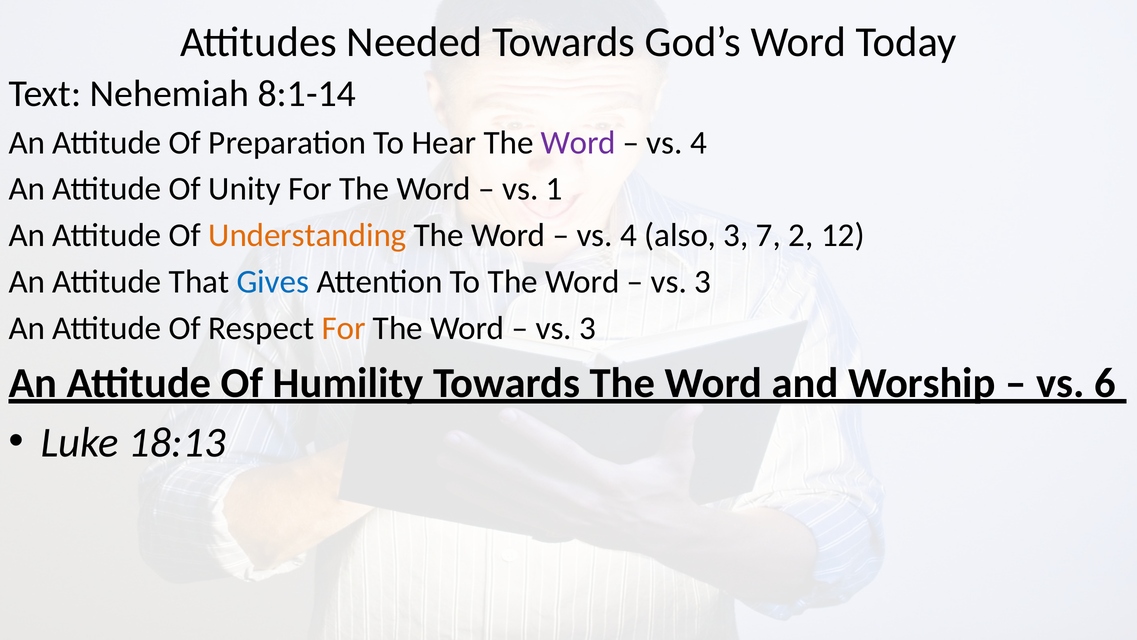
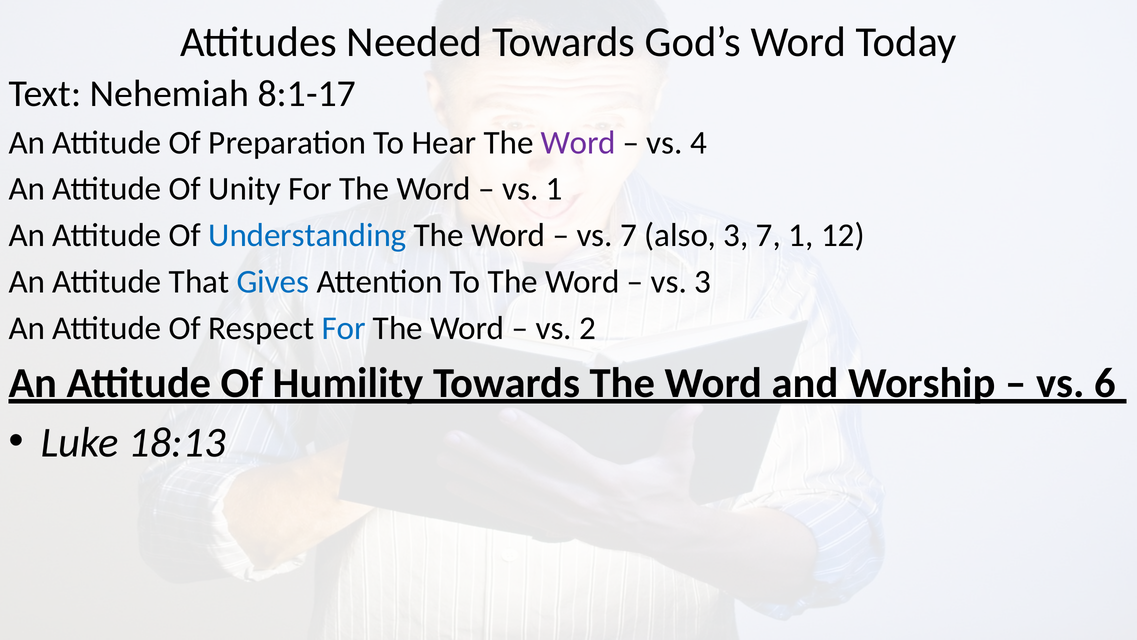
8:1-14: 8:1-14 -> 8:1-17
Understanding colour: orange -> blue
4 at (629, 235): 4 -> 7
7 2: 2 -> 1
For at (344, 328) colour: orange -> blue
3 at (588, 328): 3 -> 2
